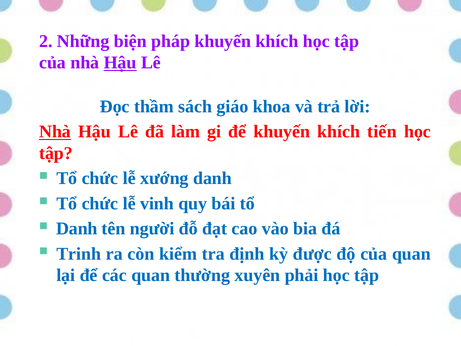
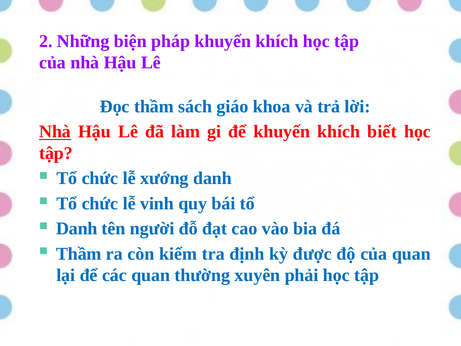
Hậu at (120, 63) underline: present -> none
tiến: tiến -> biết
Trinh at (79, 254): Trinh -> Thầm
